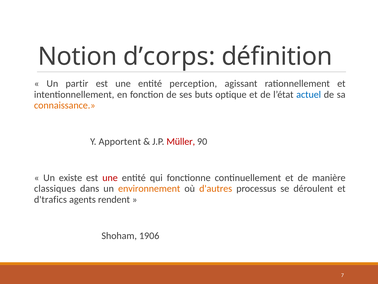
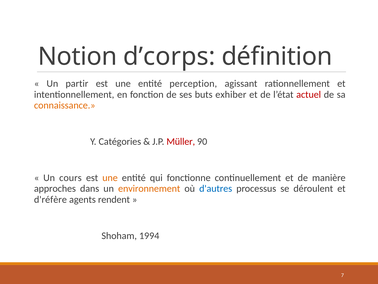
optique: optique -> exhiber
actuel colour: blue -> red
Apportent: Apportent -> Catégories
existe: existe -> cours
une at (110, 178) colour: red -> orange
classiques: classiques -> approches
d'autres colour: orange -> blue
d'trafics: d'trafics -> d'réfère
1906: 1906 -> 1994
